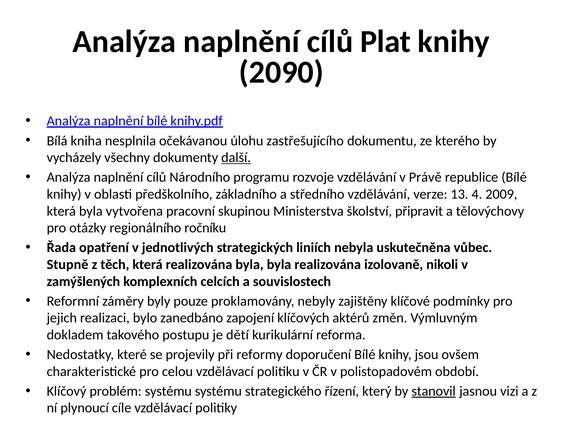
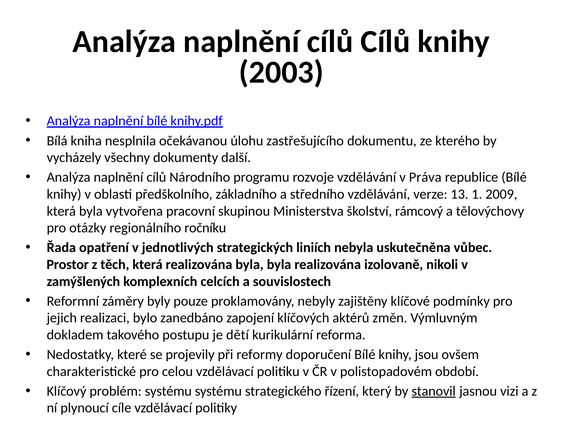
cílů Plat: Plat -> Cílů
2090: 2090 -> 2003
další underline: present -> none
Právě: Právě -> Práva
4: 4 -> 1
připravit: připravit -> rámcový
Stupně: Stupně -> Prostor
